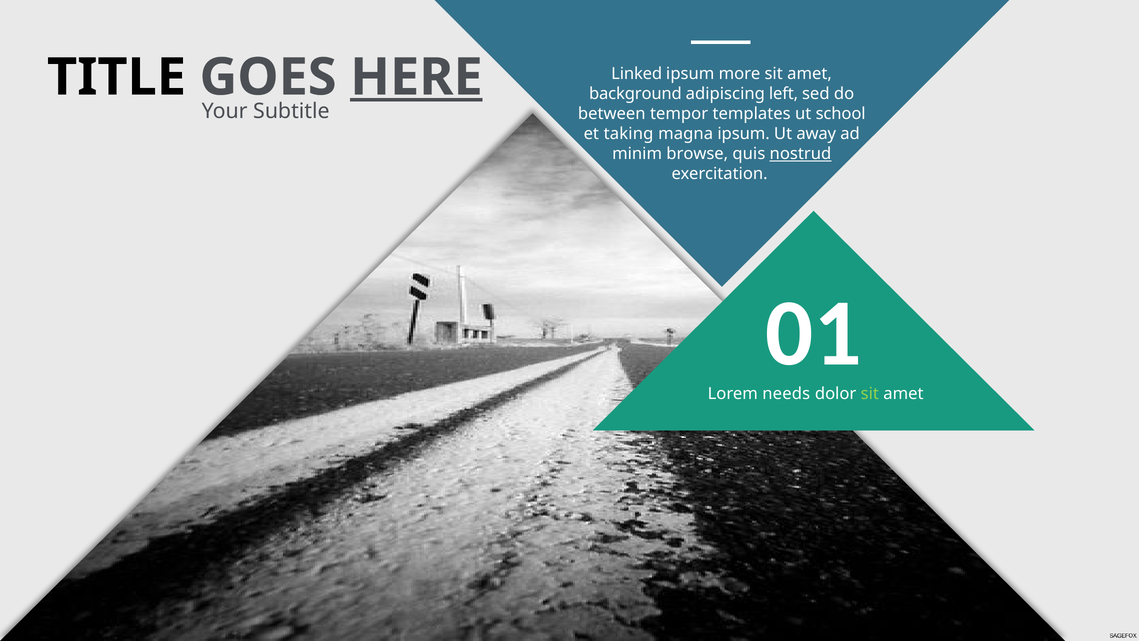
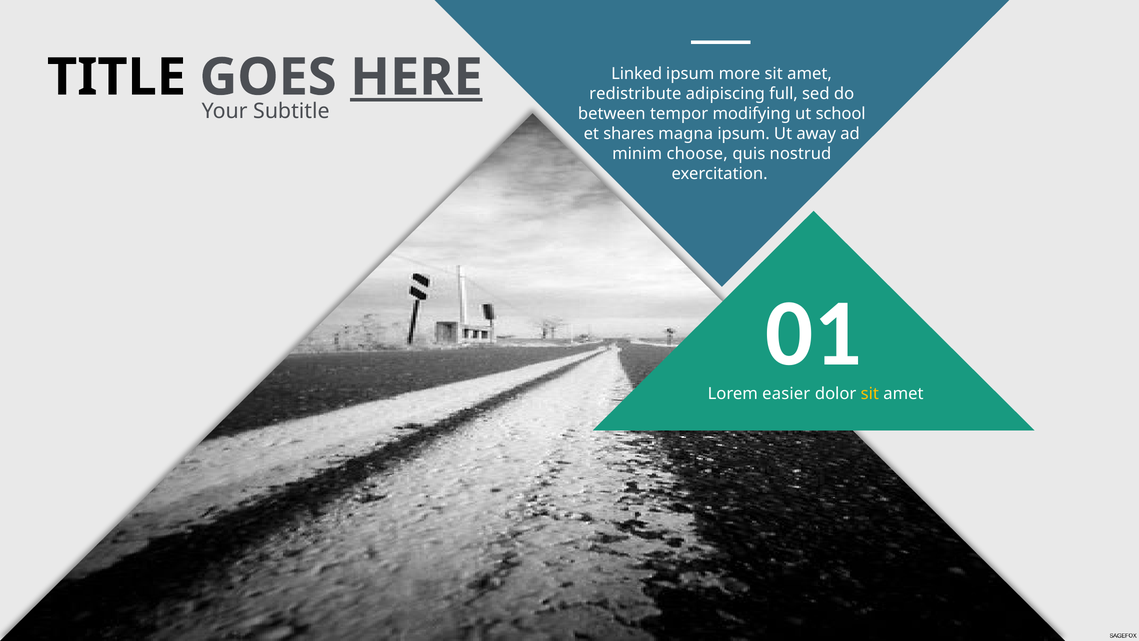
background: background -> redistribute
left: left -> full
templates: templates -> modifying
taking: taking -> shares
browse: browse -> choose
nostrud underline: present -> none
needs: needs -> easier
sit at (870, 393) colour: light green -> yellow
